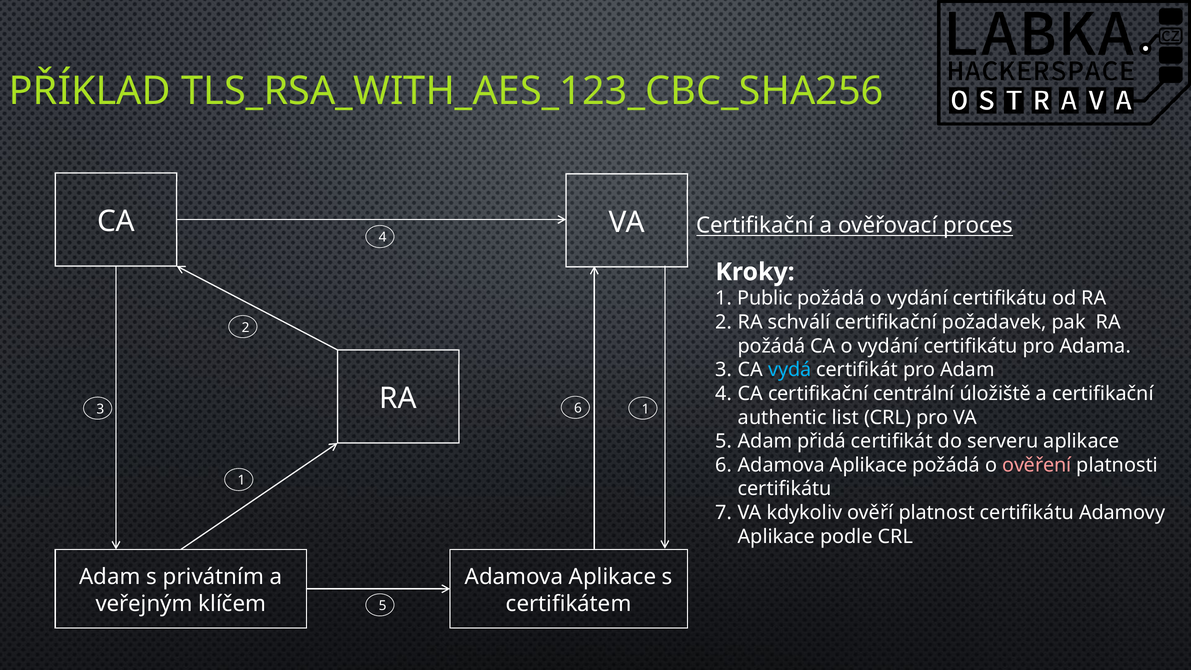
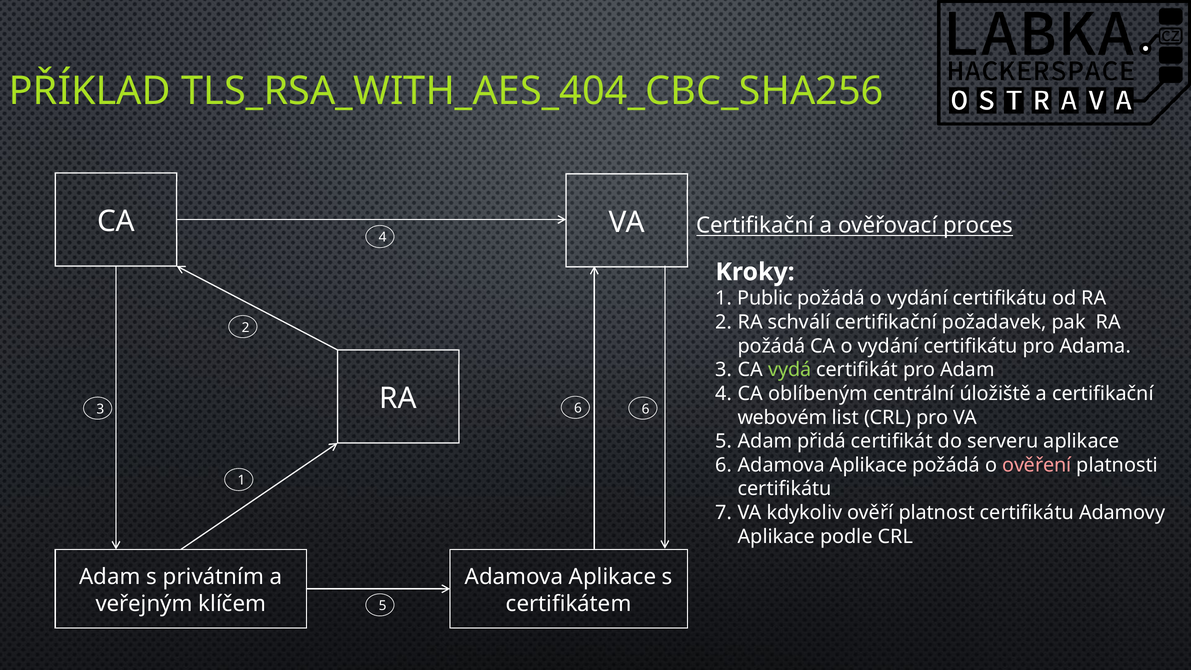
TLS_RSA_WITH_AES_123_CBC_SHA256: TLS_RSA_WITH_AES_123_CBC_SHA256 -> TLS_RSA_WITH_AES_404_CBC_SHA256
vydá colour: light blue -> light green
CA certifikační: certifikační -> oblíbeným
6 1: 1 -> 6
authentic: authentic -> webovém
